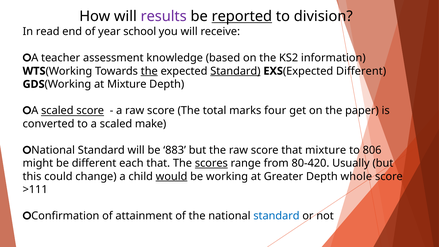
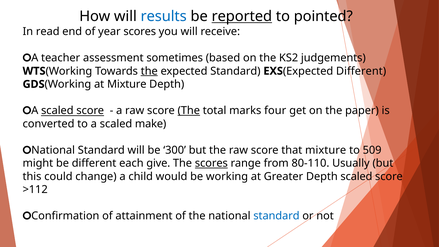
results colour: purple -> blue
division: division -> pointed
year school: school -> scores
knowledge: knowledge -> sometimes
information: information -> judgements
Standard at (235, 71) underline: present -> none
The at (189, 111) underline: none -> present
883: 883 -> 300
806: 806 -> 509
each that: that -> give
80-420: 80-420 -> 80-110
would underline: present -> none
Depth whole: whole -> scaled
>111: >111 -> >112
